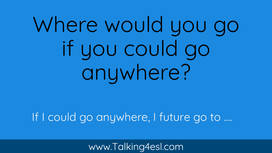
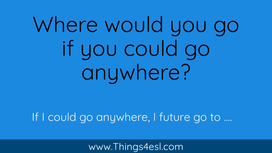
www.Talking4esl.com: www.Talking4esl.com -> www.Things4esl.com
